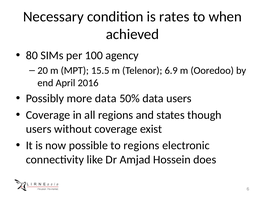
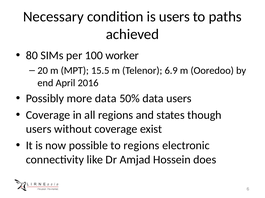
is rates: rates -> users
when: when -> paths
agency: agency -> worker
